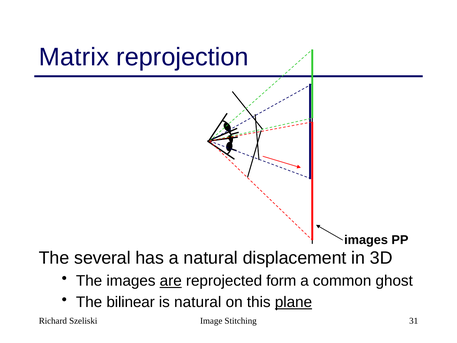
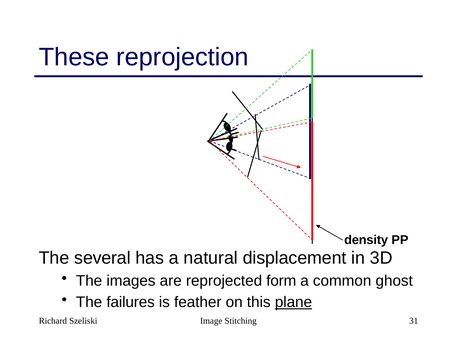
Matrix: Matrix -> These
images at (366, 240): images -> density
are underline: present -> none
bilinear: bilinear -> failures
is natural: natural -> feather
